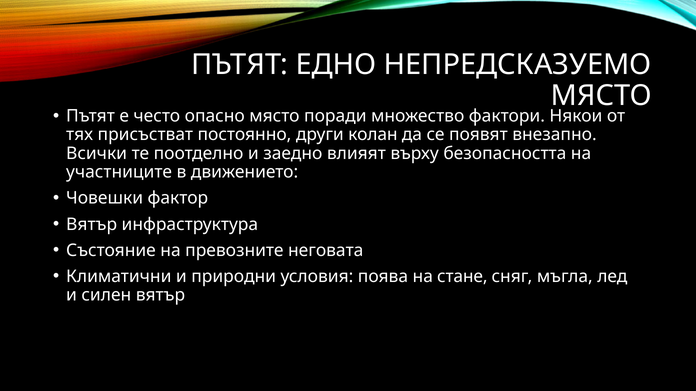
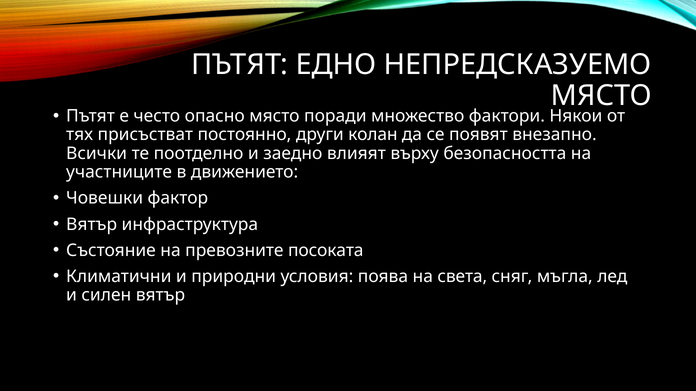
неговата: неговата -> посоката
стане: стане -> света
